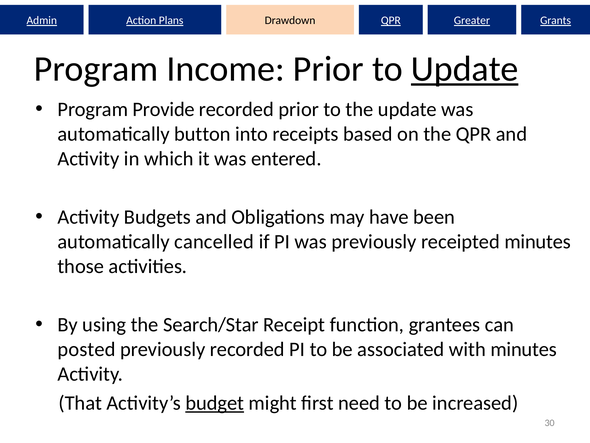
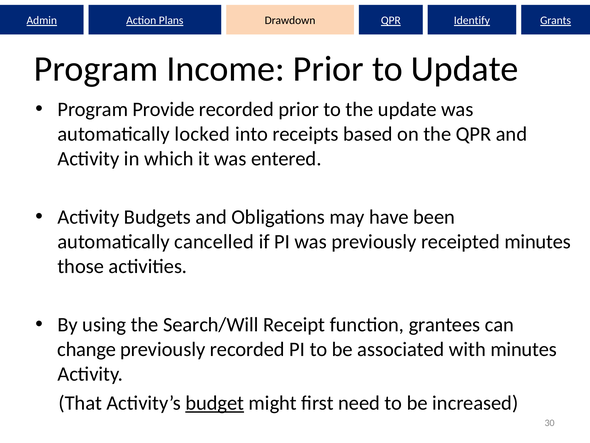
Greater: Greater -> Identify
Update at (465, 69) underline: present -> none
button: button -> locked
Search/Star: Search/Star -> Search/Will
posted: posted -> change
